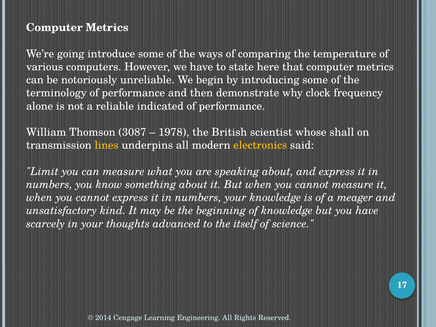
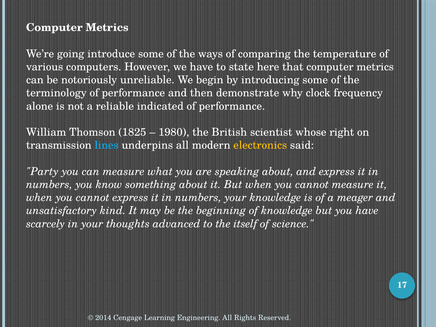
3087: 3087 -> 1825
1978: 1978 -> 1980
shall: shall -> right
lines colour: yellow -> light blue
Limit: Limit -> Party
